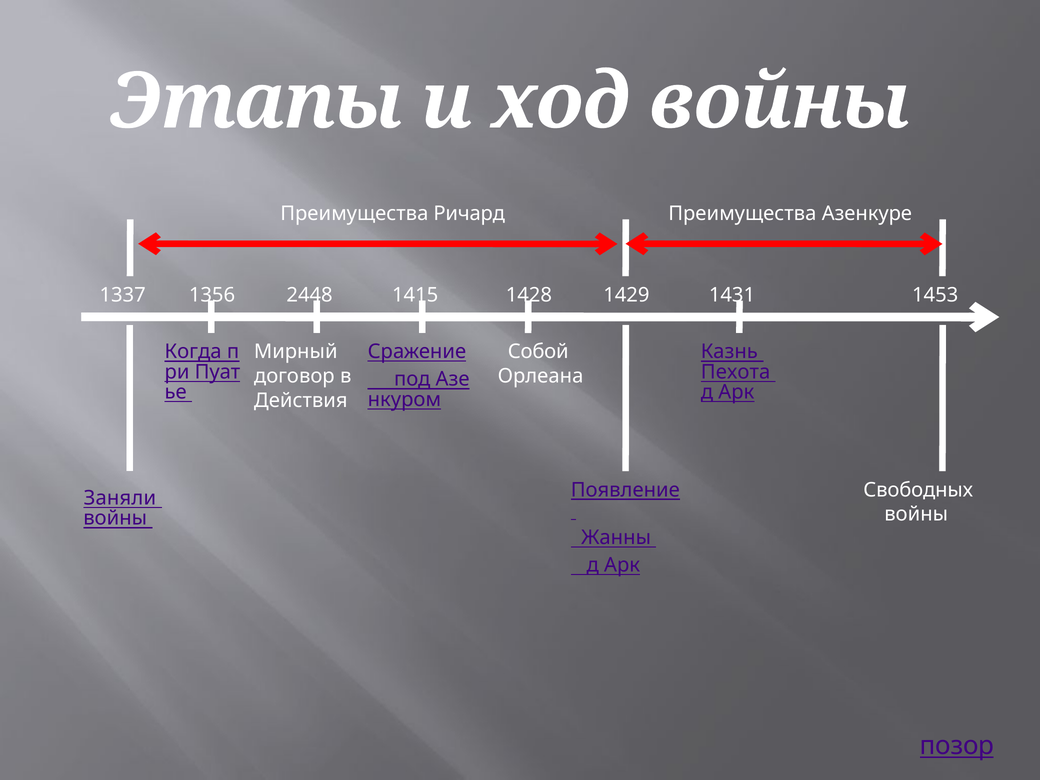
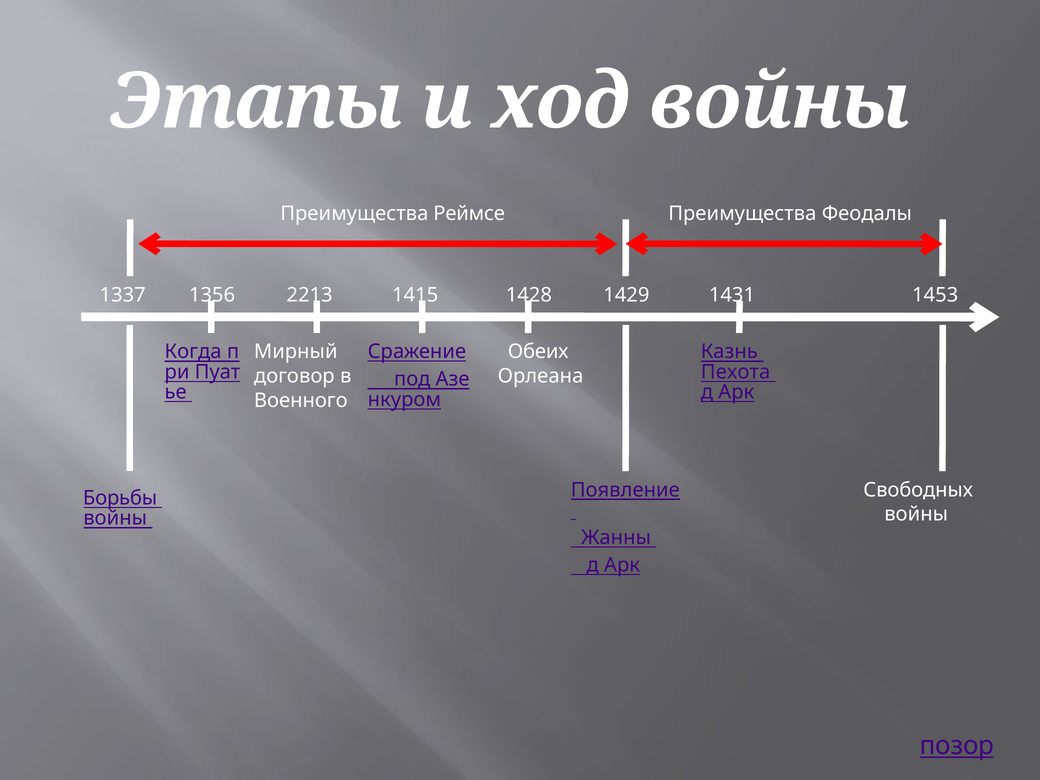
Ричард: Ричард -> Реймсе
Азенкуре: Азенкуре -> Феодалы
2448: 2448 -> 2213
Собой: Собой -> Обеих
Действия: Действия -> Военного
Заняли: Заняли -> Борьбы
